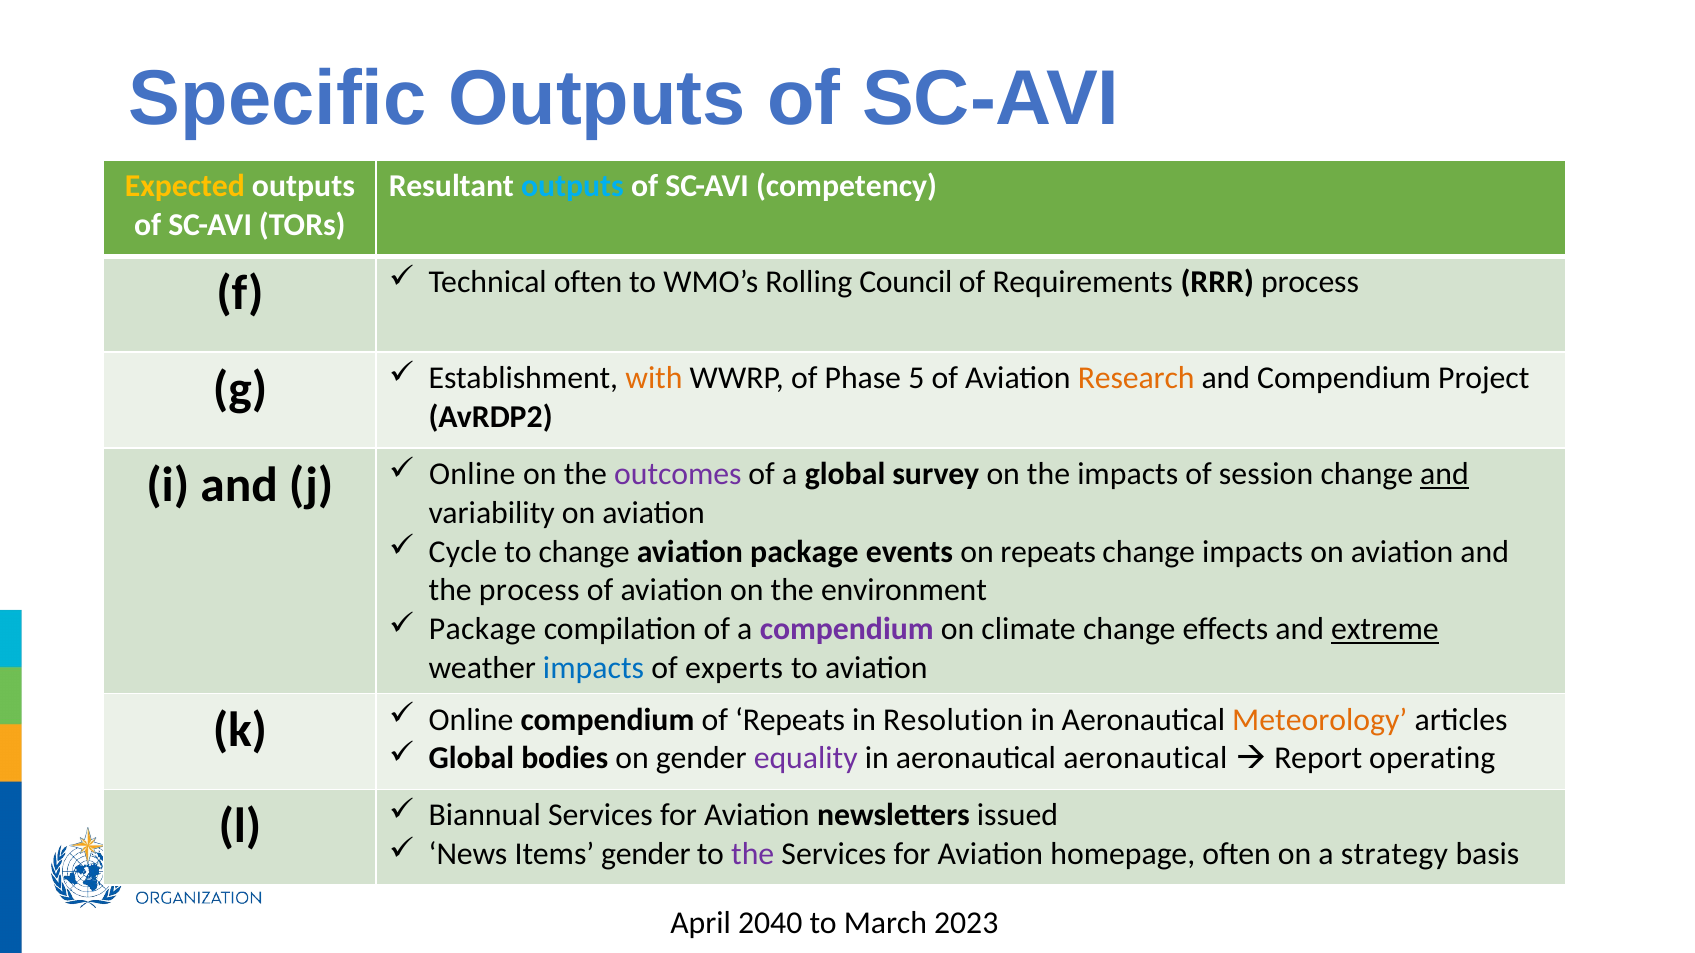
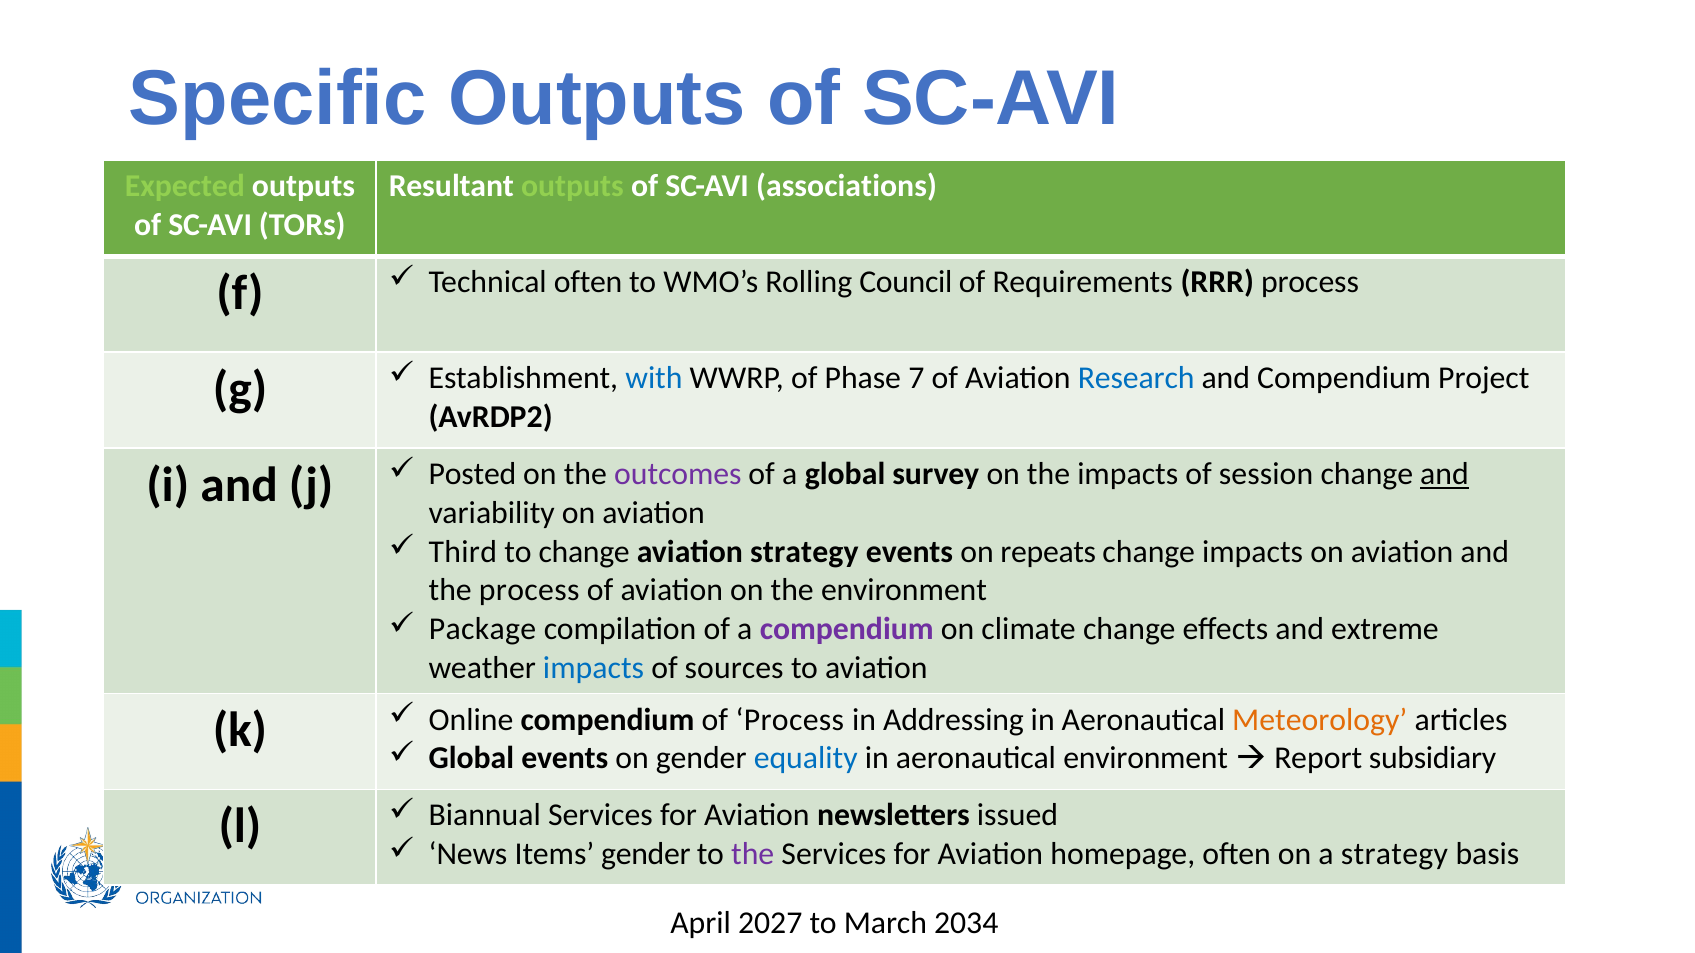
Expected colour: yellow -> light green
outputs at (572, 187) colour: light blue -> light green
competency: competency -> associations
with colour: orange -> blue
5: 5 -> 7
Research colour: orange -> blue
Online at (472, 474): Online -> Posted
Cycle: Cycle -> Third
aviation package: package -> strategy
extreme underline: present -> none
experts: experts -> sources
of Repeats: Repeats -> Process
Resolution: Resolution -> Addressing
Global bodies: bodies -> events
equality colour: purple -> blue
aeronautical aeronautical: aeronautical -> environment
operating: operating -> subsidiary
2040: 2040 -> 2027
2023: 2023 -> 2034
